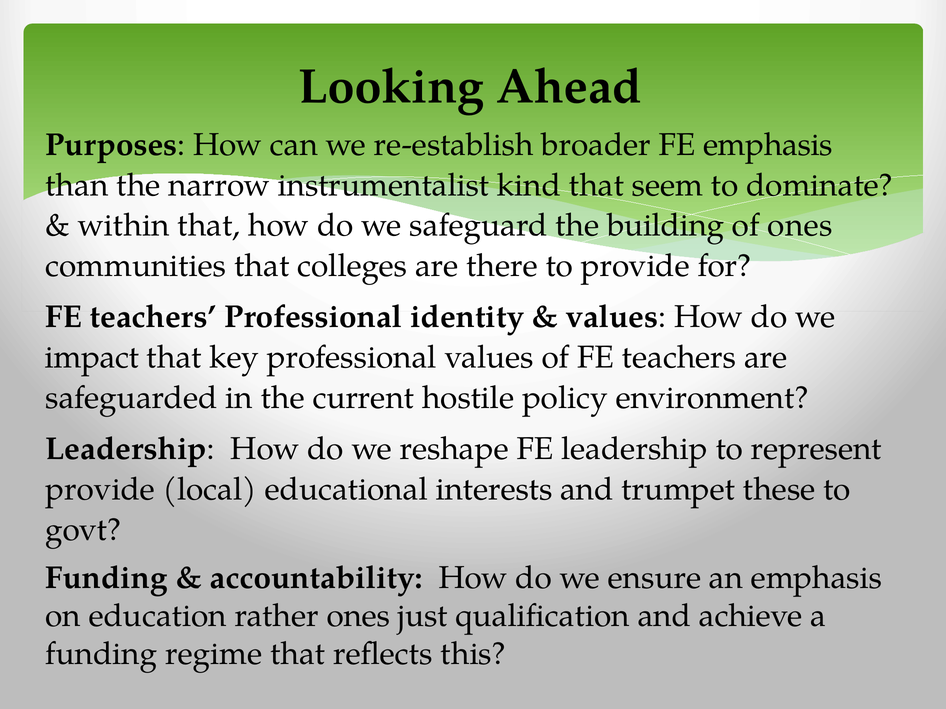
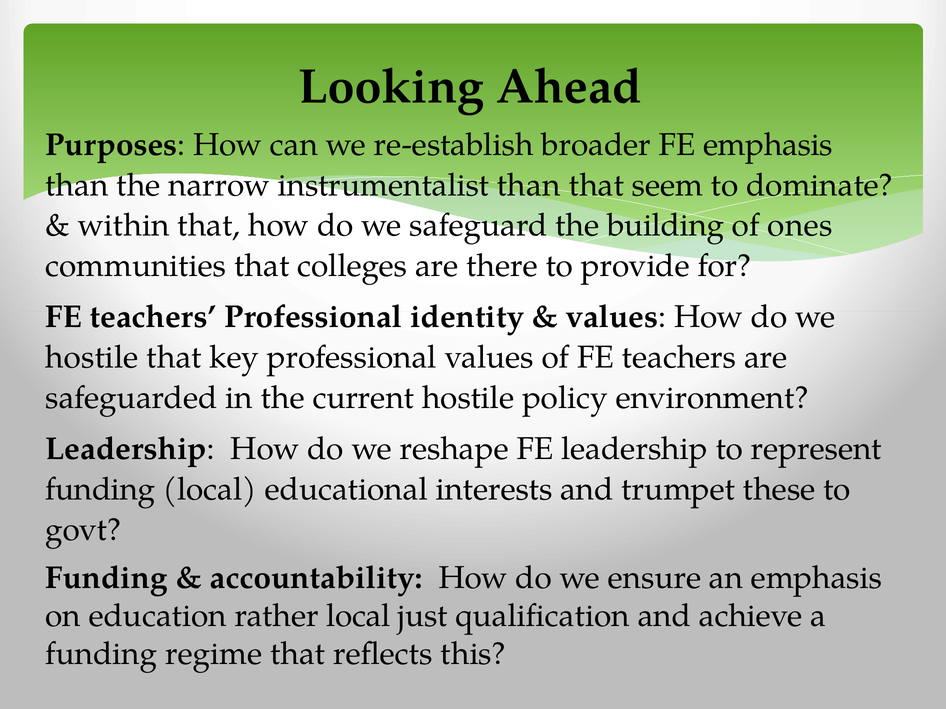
instrumentalist kind: kind -> than
impact at (92, 358): impact -> hostile
provide at (100, 490): provide -> funding
rather ones: ones -> local
